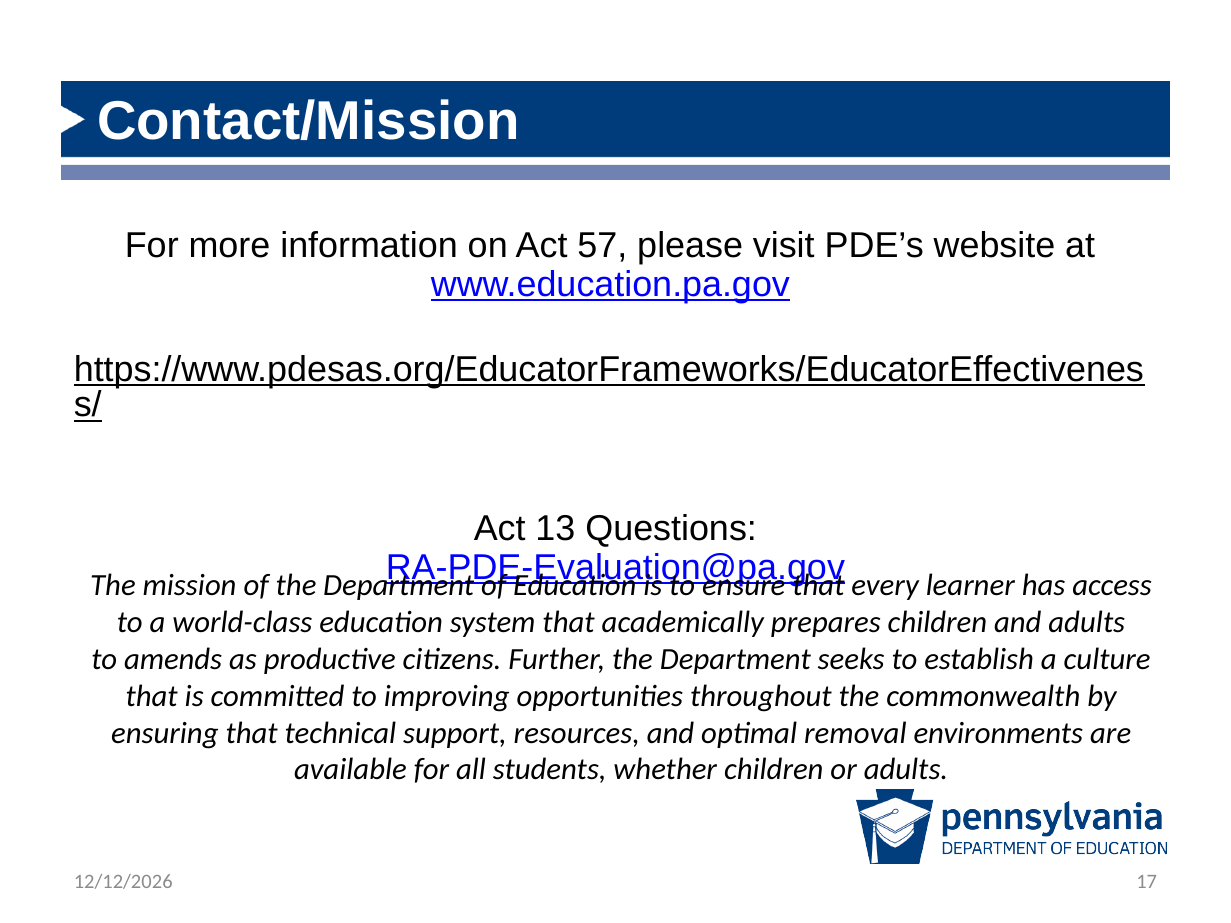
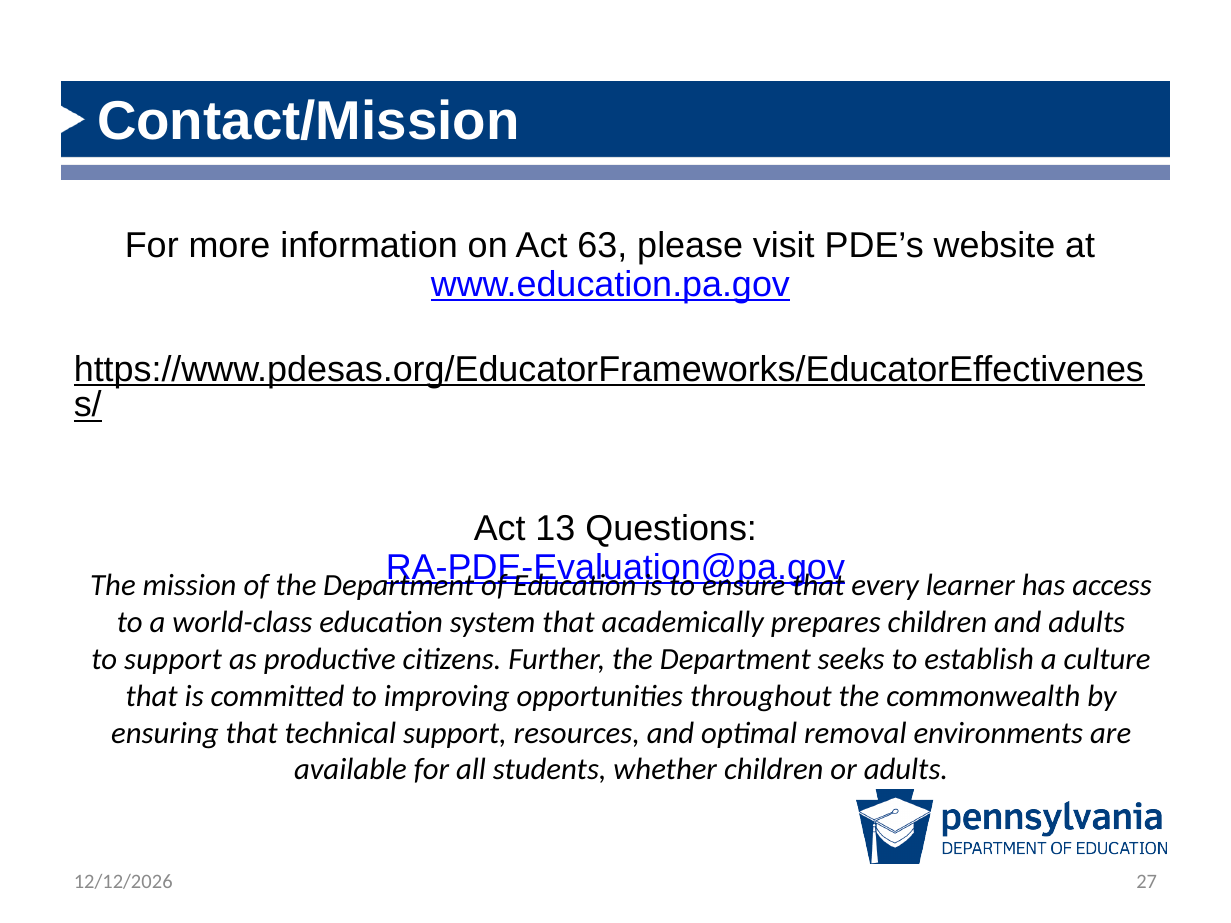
57: 57 -> 63
to amends: amends -> support
17: 17 -> 27
